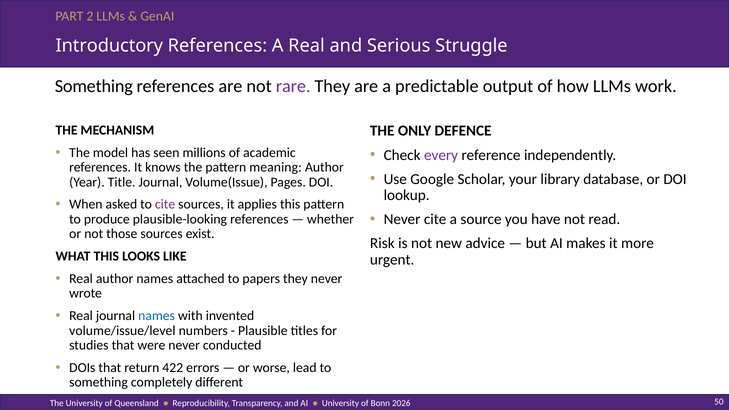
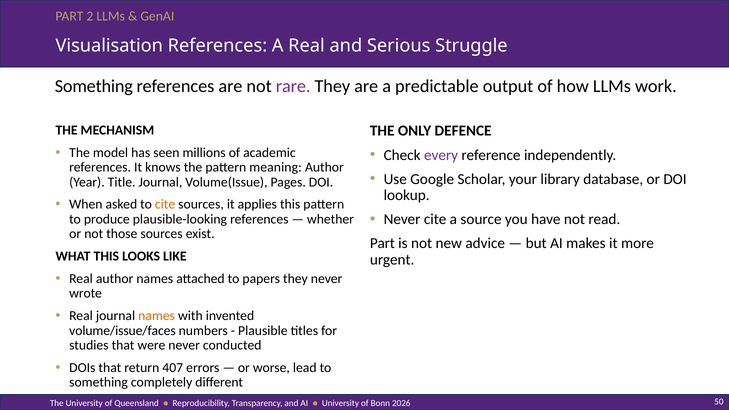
Introductory: Introductory -> Visualisation
cite at (165, 204) colour: purple -> orange
Risk at (382, 244): Risk -> Part
names at (157, 316) colour: blue -> orange
volume/issue/level: volume/issue/level -> volume/issue/faces
422: 422 -> 407
